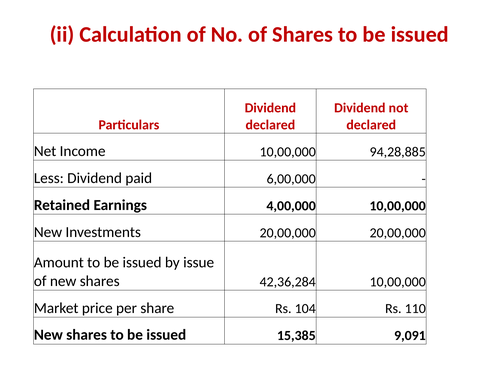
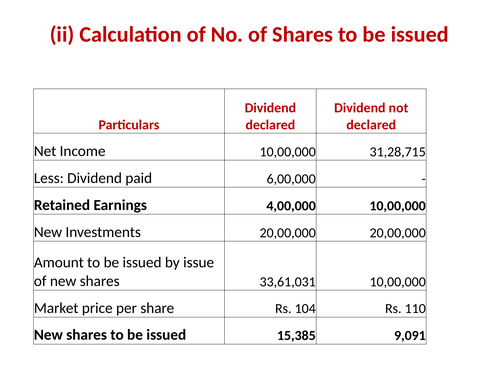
94,28,885: 94,28,885 -> 31,28,715
42,36,284: 42,36,284 -> 33,61,031
